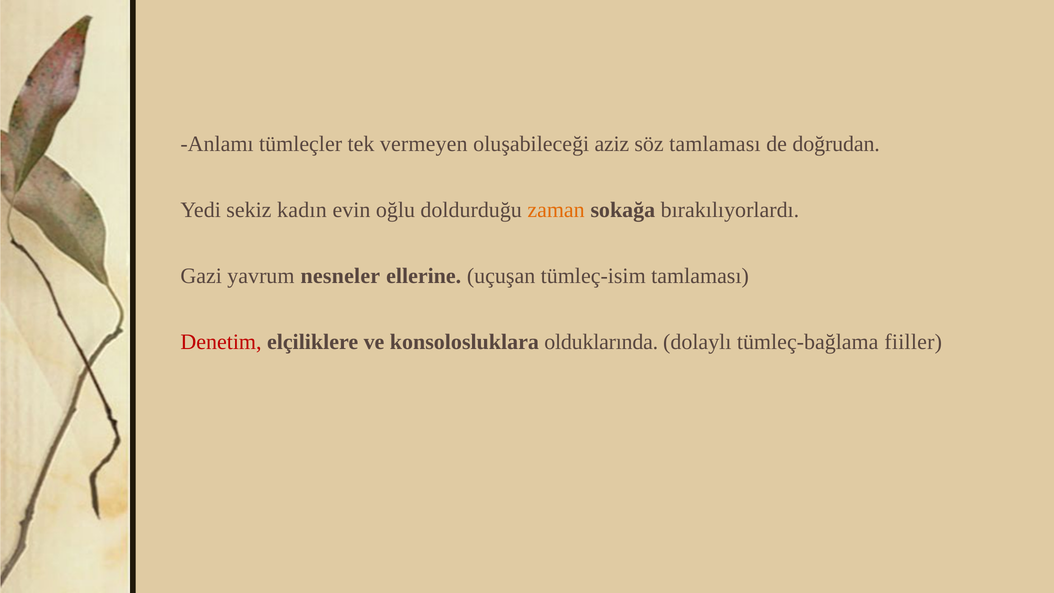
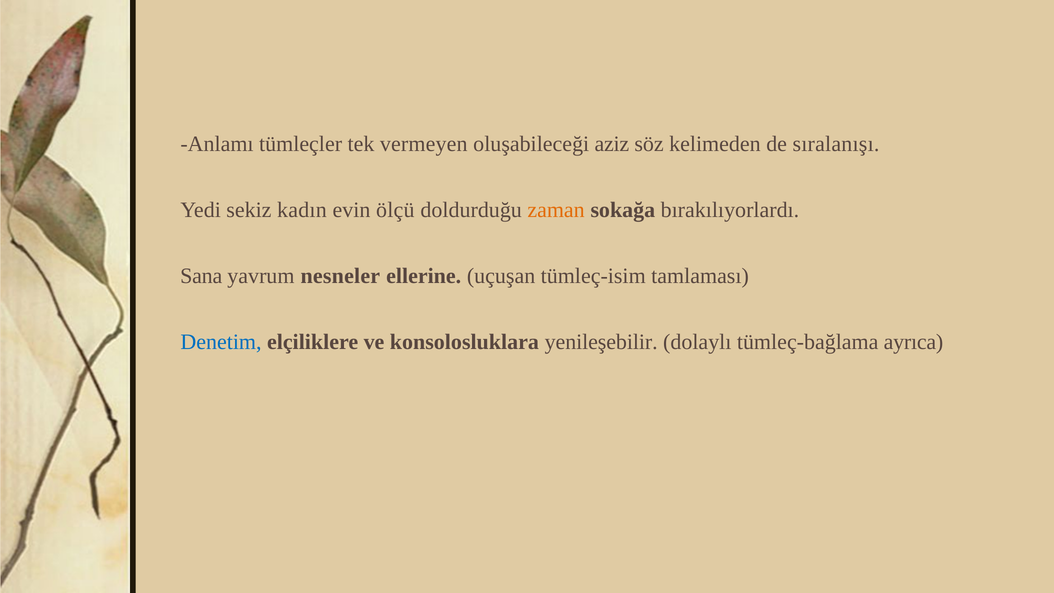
söz tamlaması: tamlaması -> kelimeden
doğrudan: doğrudan -> sıralanışı
oğlu: oğlu -> ölçü
Gazi: Gazi -> Sana
Denetim colour: red -> blue
olduklarında: olduklarında -> yenileşebilir
fiiller: fiiller -> ayrıca
